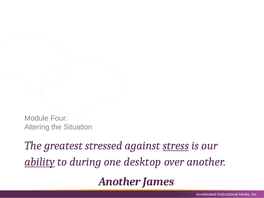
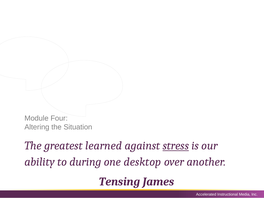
stressed: stressed -> learned
ability underline: present -> none
Another at (120, 182): Another -> Tensing
